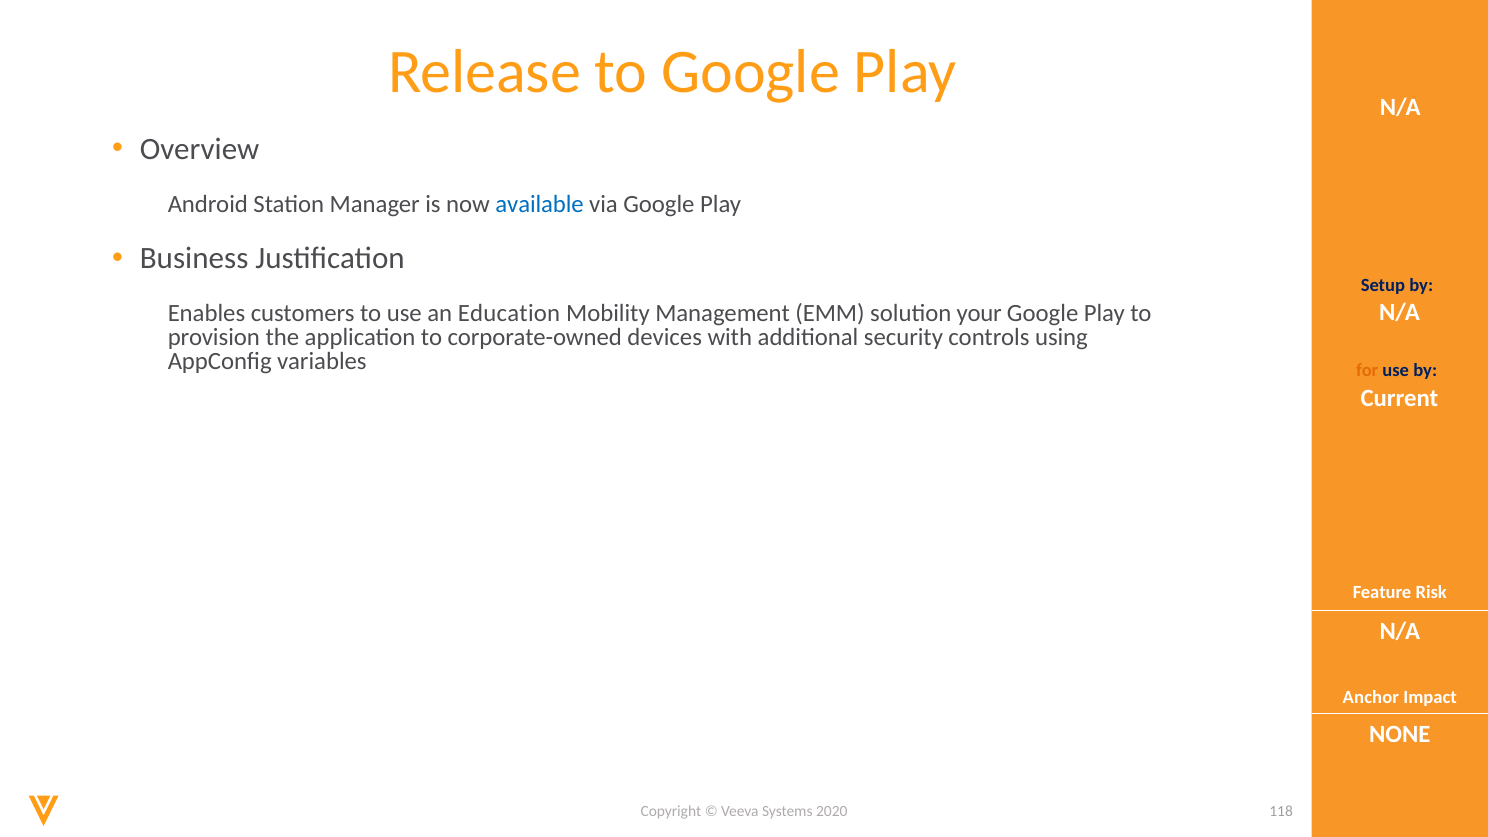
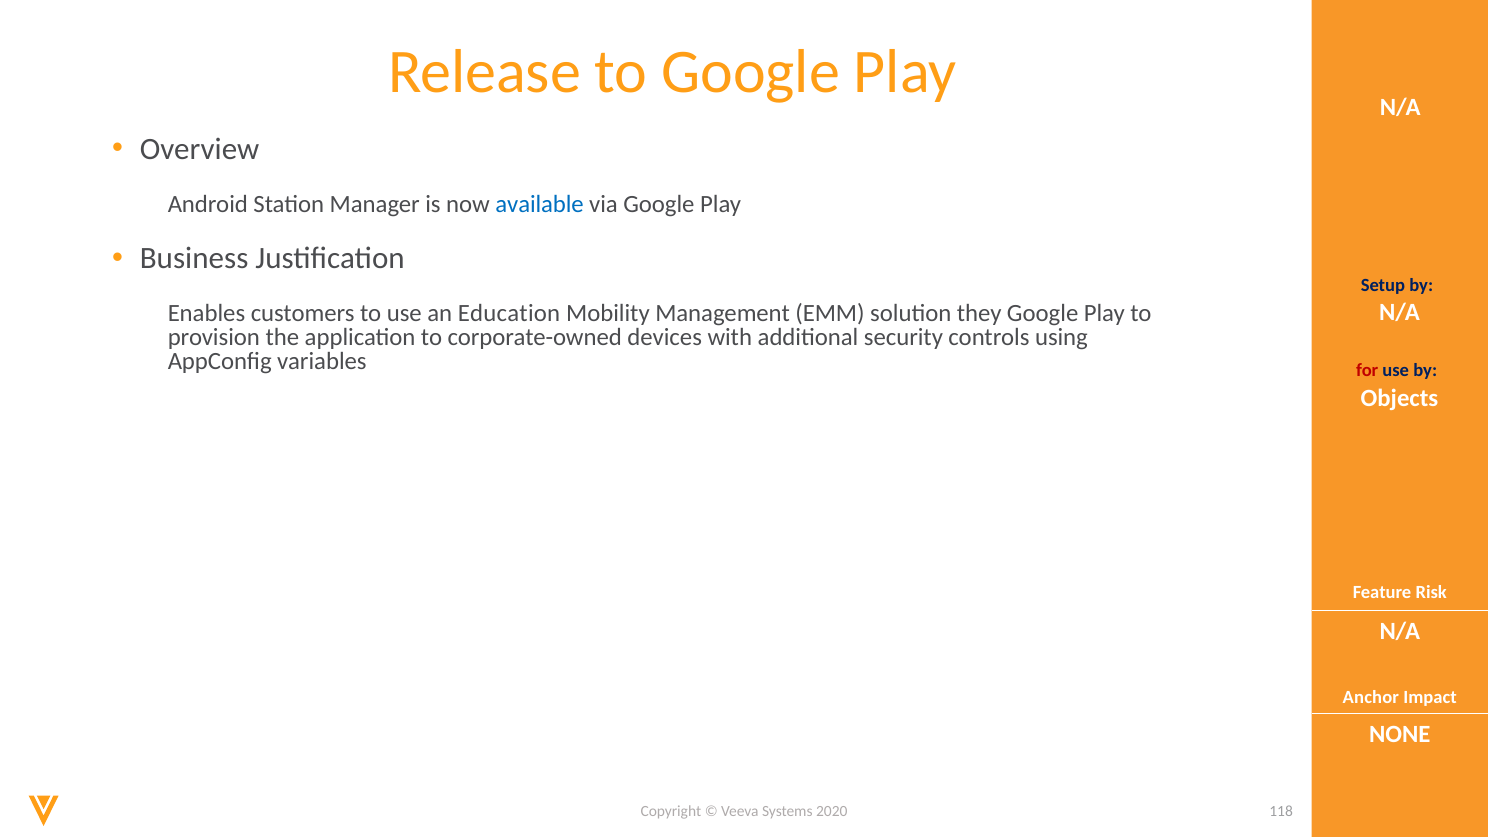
your: your -> they
for colour: orange -> red
Current: Current -> Objects
